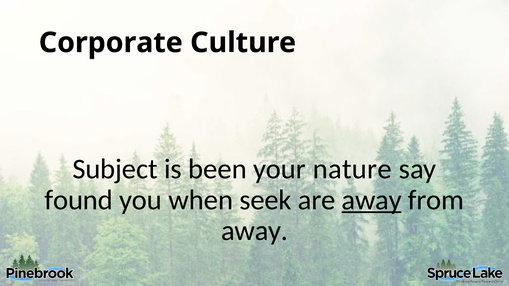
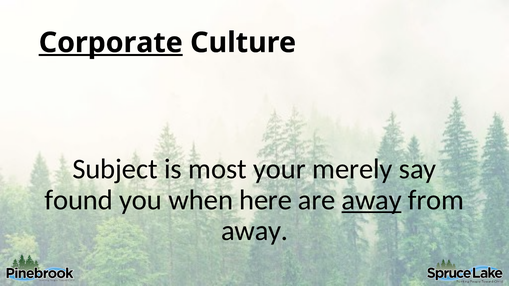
Corporate underline: none -> present
been: been -> most
nature: nature -> merely
seek: seek -> here
